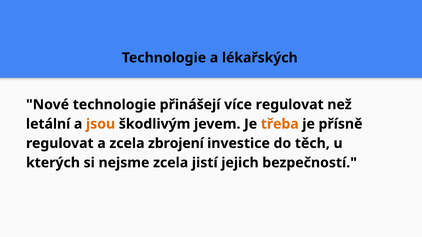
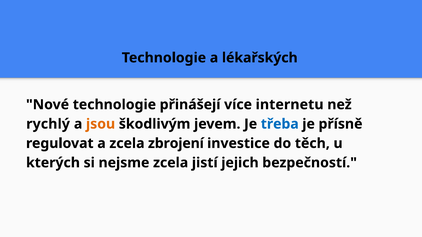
více regulovat: regulovat -> internetu
letální: letální -> rychlý
třeba colour: orange -> blue
